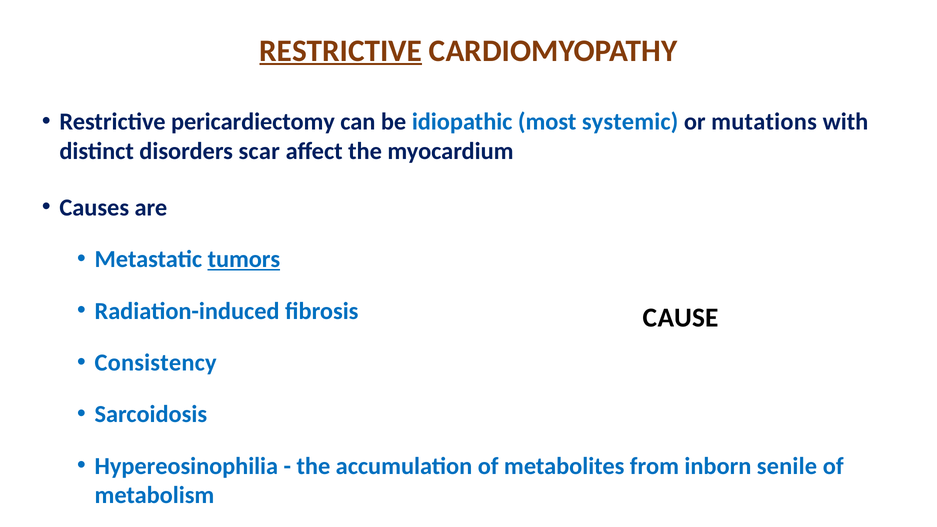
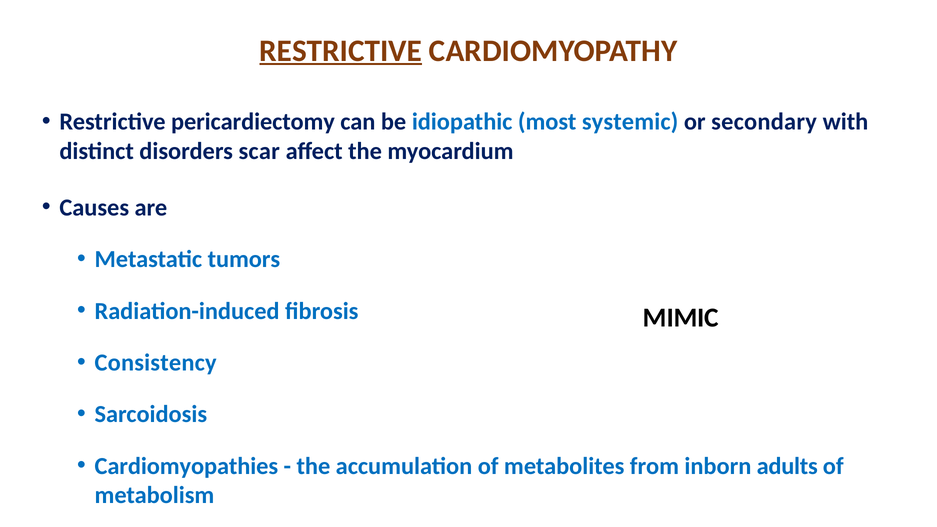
mutations: mutations -> secondary
tumors underline: present -> none
CAUSE: CAUSE -> MIMIC
Hypereosinophilia: Hypereosinophilia -> Cardiomyopathies
senile: senile -> adults
